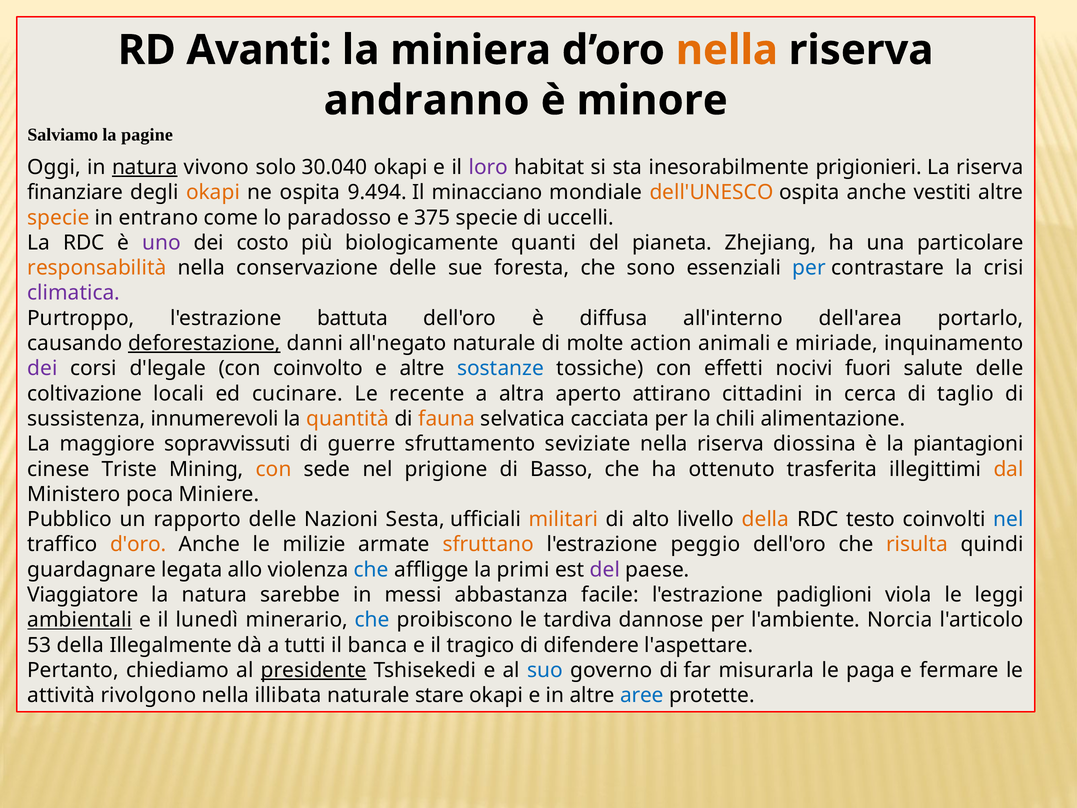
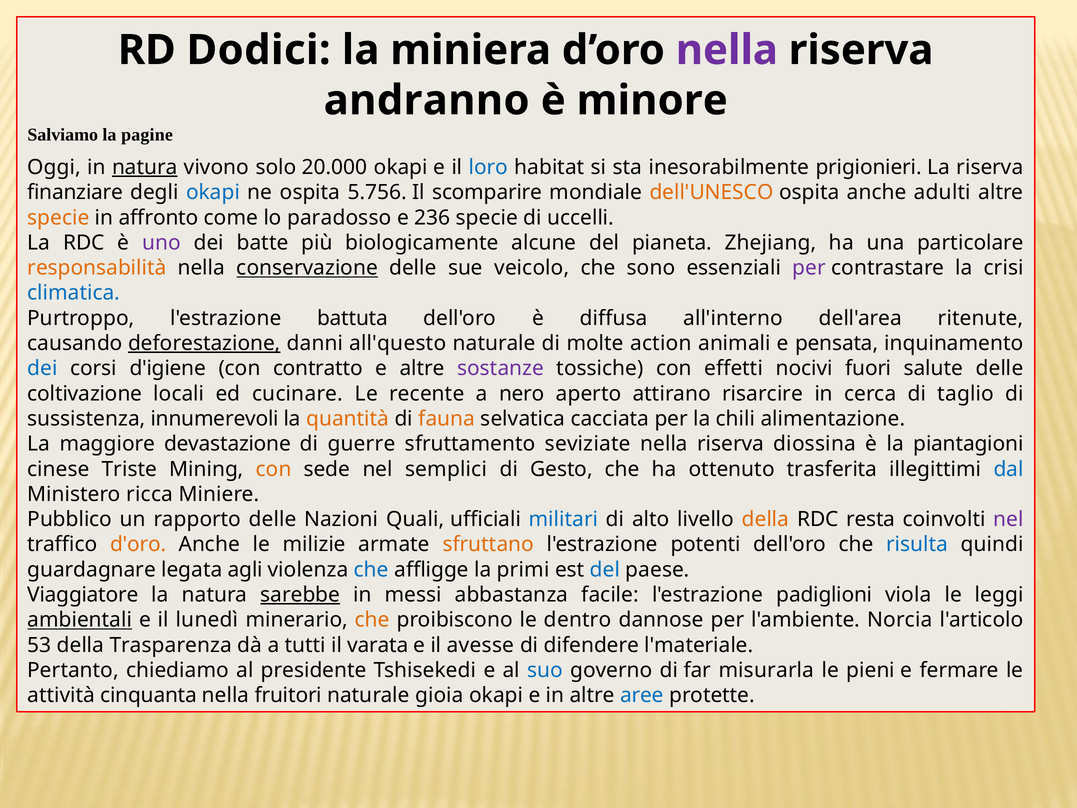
Avanti: Avanti -> Dodici
nella at (727, 50) colour: orange -> purple
30.040: 30.040 -> 20.000
loro colour: purple -> blue
okapi at (213, 192) colour: orange -> blue
9.494: 9.494 -> 5.756
minacciano: minacciano -> scomparire
vestiti: vestiti -> adulti
entrano: entrano -> affronto
375: 375 -> 236
costo: costo -> batte
quanti: quanti -> alcune
conservazione underline: none -> present
foresta: foresta -> veicolo
per at (809, 268) colour: blue -> purple
climatica colour: purple -> blue
portarlo: portarlo -> ritenute
all'negato: all'negato -> all'questo
miriade: miriade -> pensata
dei at (42, 368) colour: purple -> blue
d'legale: d'legale -> d'igiene
coinvolto: coinvolto -> contratto
sostanze colour: blue -> purple
altra: altra -> nero
cittadini: cittadini -> risarcire
sopravvissuti: sopravvissuti -> devastazione
prigione: prigione -> semplici
Basso: Basso -> Gesto
dal colour: orange -> blue
poca: poca -> ricca
Sesta: Sesta -> Quali
militari colour: orange -> blue
testo: testo -> resta
nel at (1008, 519) colour: blue -> purple
peggio: peggio -> potenti
risulta colour: orange -> blue
allo: allo -> agli
del at (605, 570) colour: purple -> blue
sarebbe underline: none -> present
che at (372, 620) colour: blue -> orange
tardiva: tardiva -> dentro
Illegalmente: Illegalmente -> Trasparenza
banca: banca -> varata
tragico: tragico -> avesse
l'aspettare: l'aspettare -> l'materiale
presidente underline: present -> none
paga: paga -> pieni
rivolgono: rivolgono -> cinquanta
illibata: illibata -> fruitori
stare: stare -> gioia
